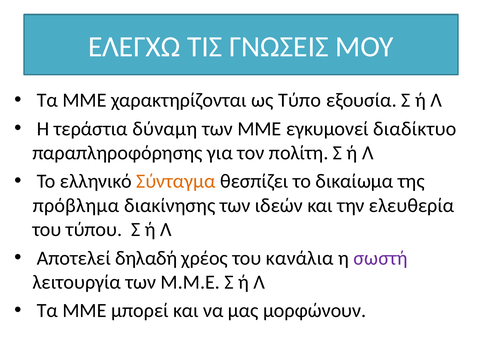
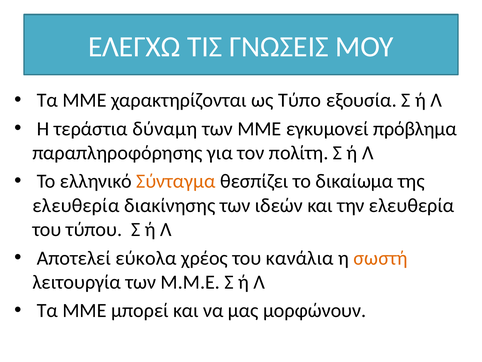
διαδίκτυο: διαδίκτυο -> πρόβλημα
πρόβλημα at (76, 205): πρόβλημα -> ελευθερία
δηλαδή: δηλαδή -> εύκολα
σωστή colour: purple -> orange
